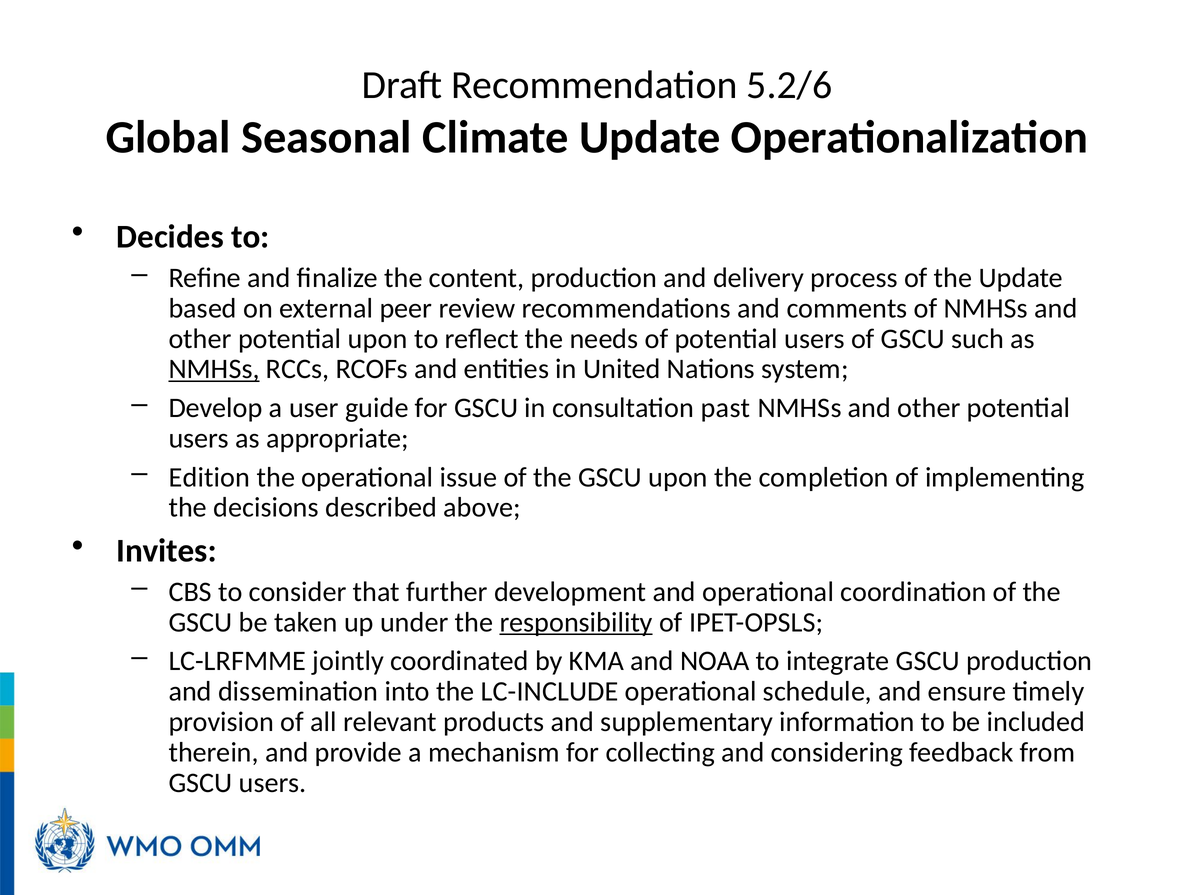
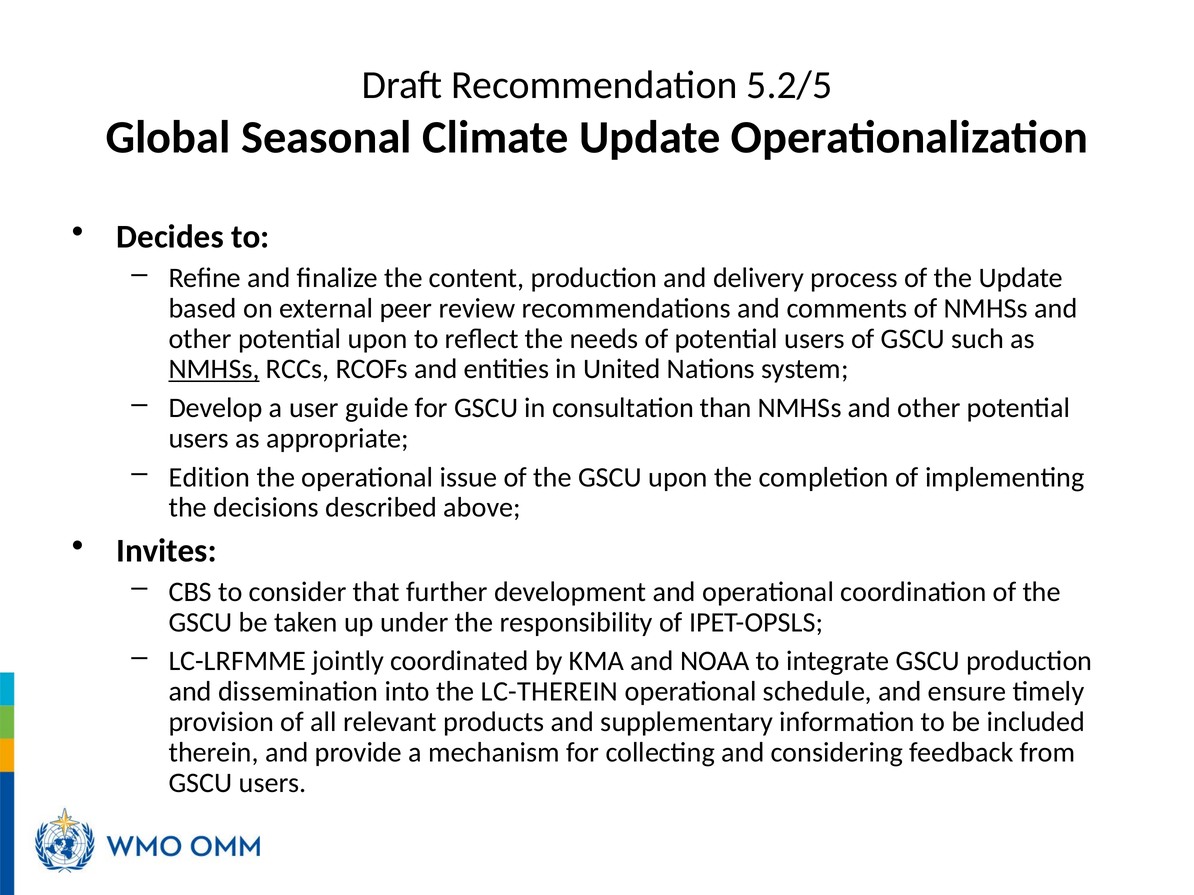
5.2/6: 5.2/6 -> 5.2/5
past: past -> than
responsibility underline: present -> none
LC-INCLUDE: LC-INCLUDE -> LC-THEREIN
